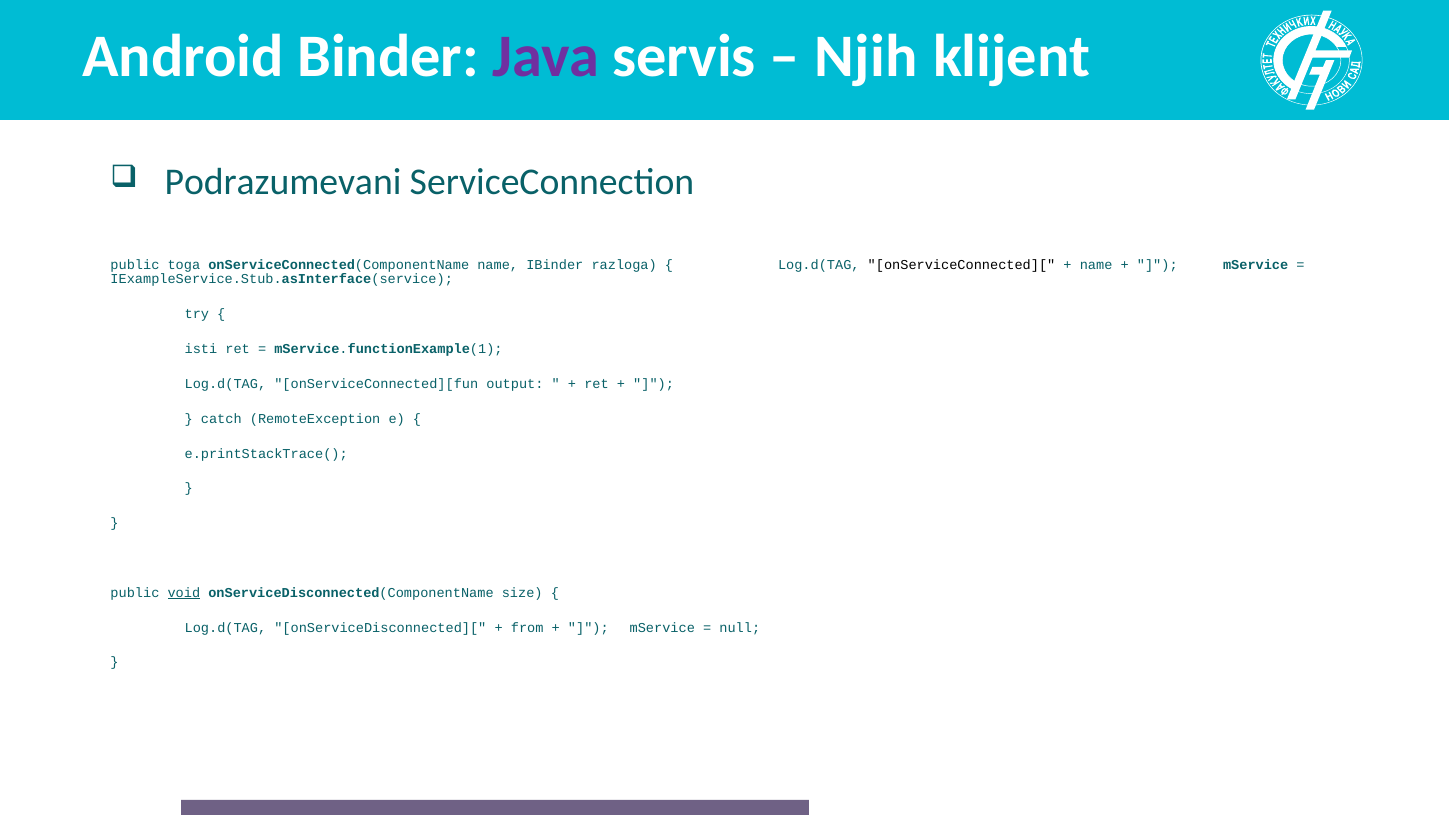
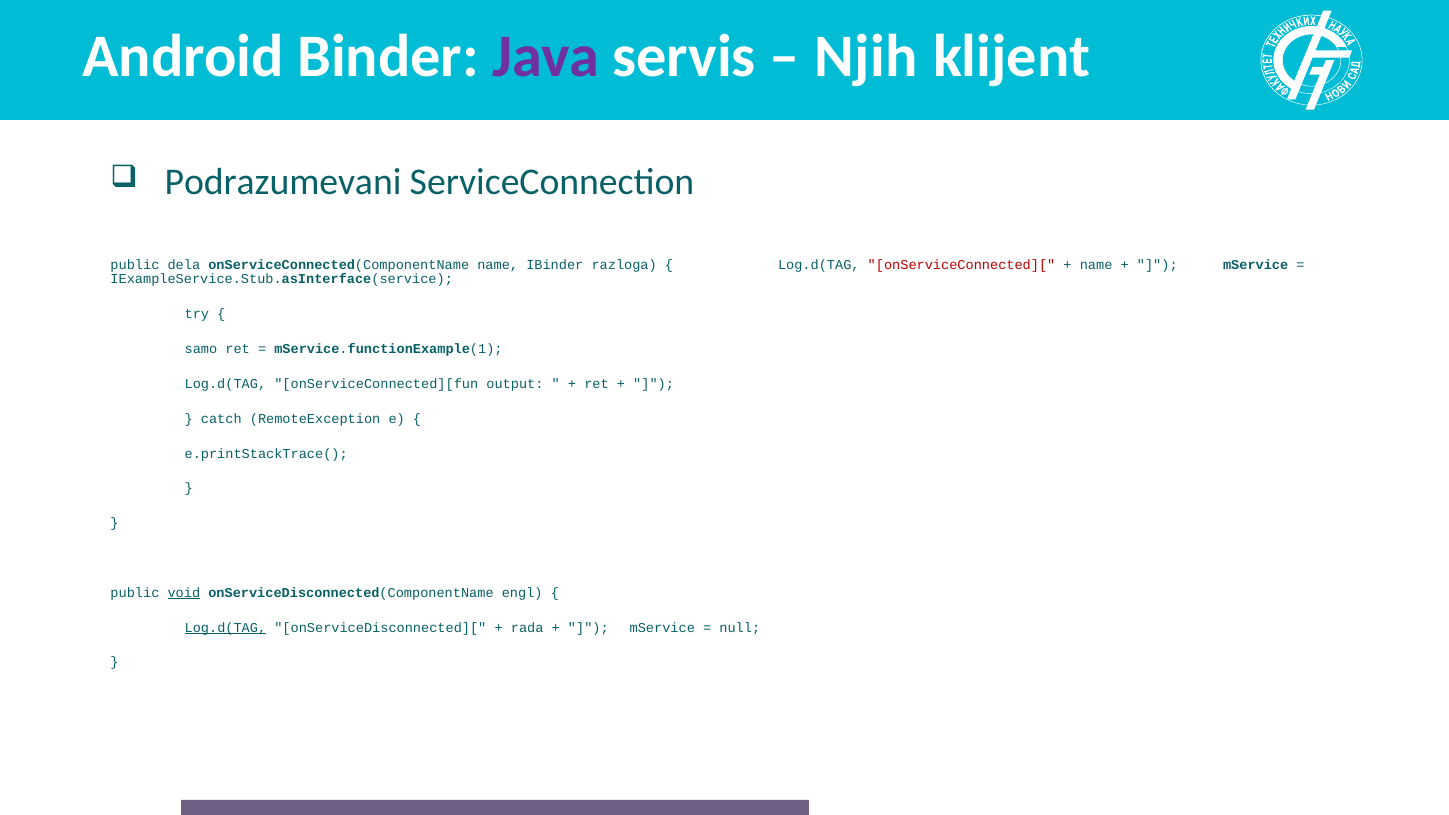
toga: toga -> dela
onServiceConnected][ colour: black -> red
isti: isti -> samo
size: size -> engl
Log.d(TAG at (225, 628) underline: none -> present
from: from -> rada
